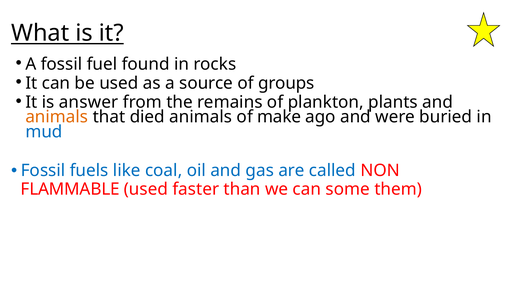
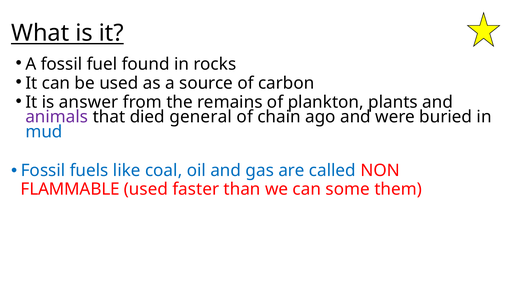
groups: groups -> carbon
animals at (57, 117) colour: orange -> purple
died animals: animals -> general
make: make -> chain
